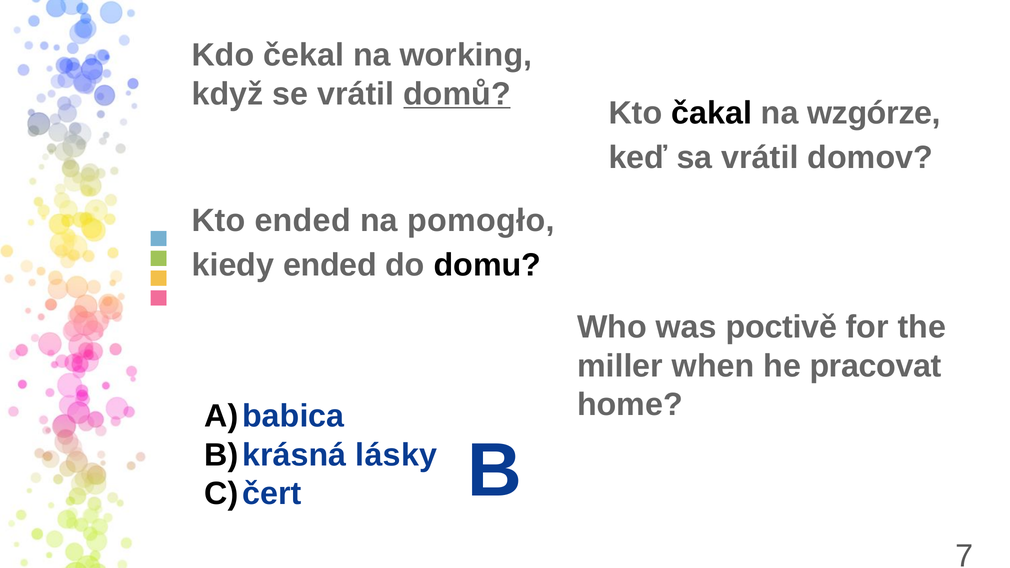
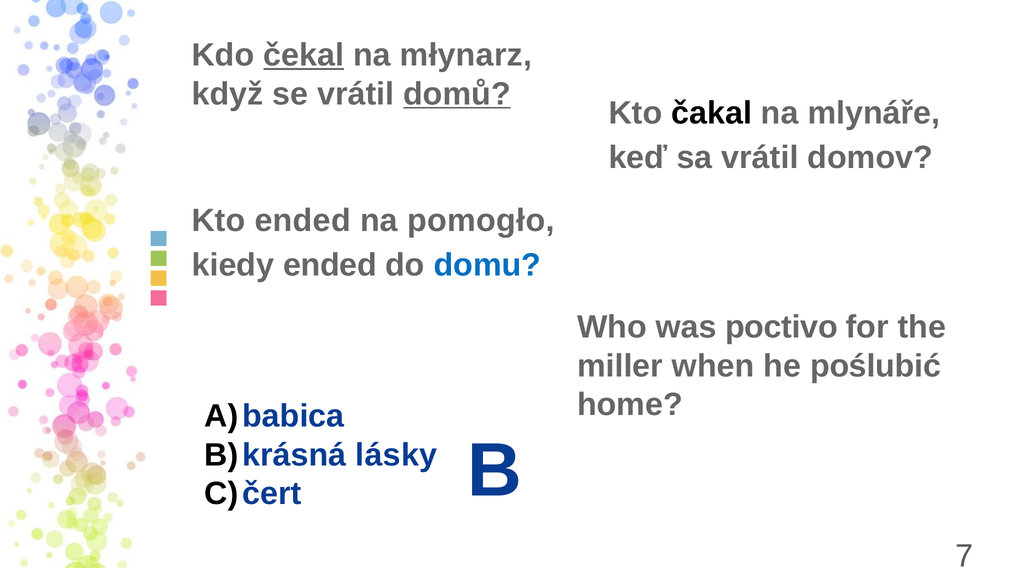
čekal underline: none -> present
working: working -> młynarz
wzgórze: wzgórze -> mlynáře
domu colour: black -> blue
poctivě: poctivě -> poctivo
pracovat: pracovat -> poślubić
